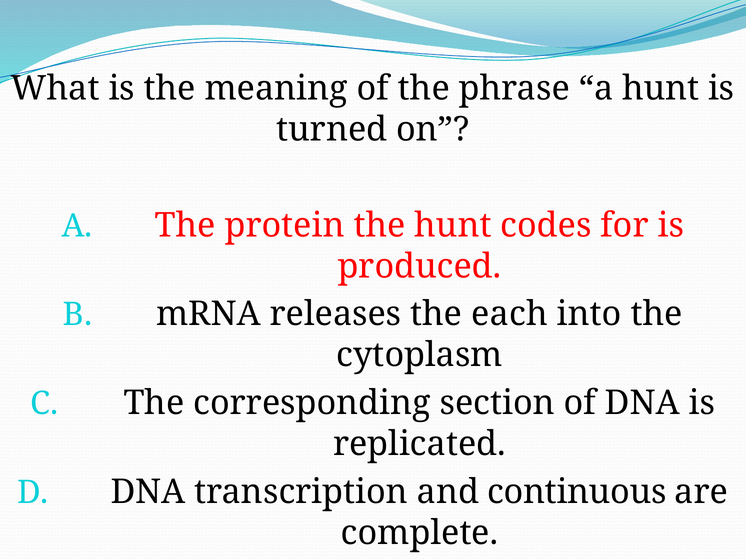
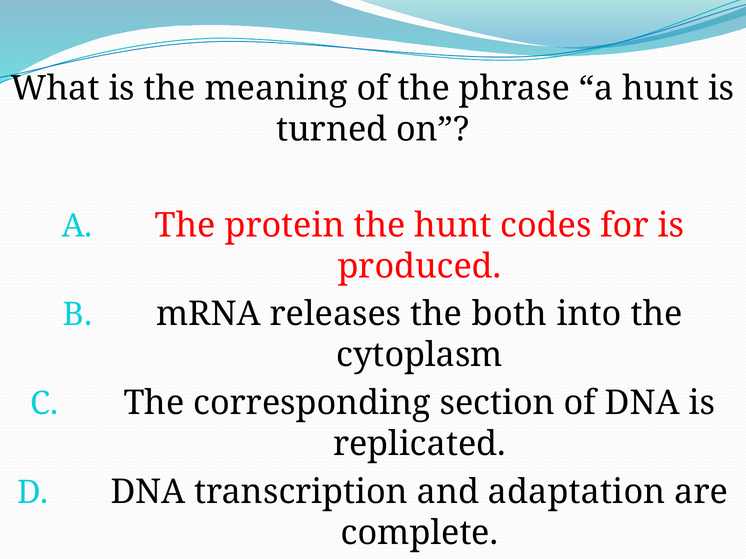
each: each -> both
continuous: continuous -> adaptation
